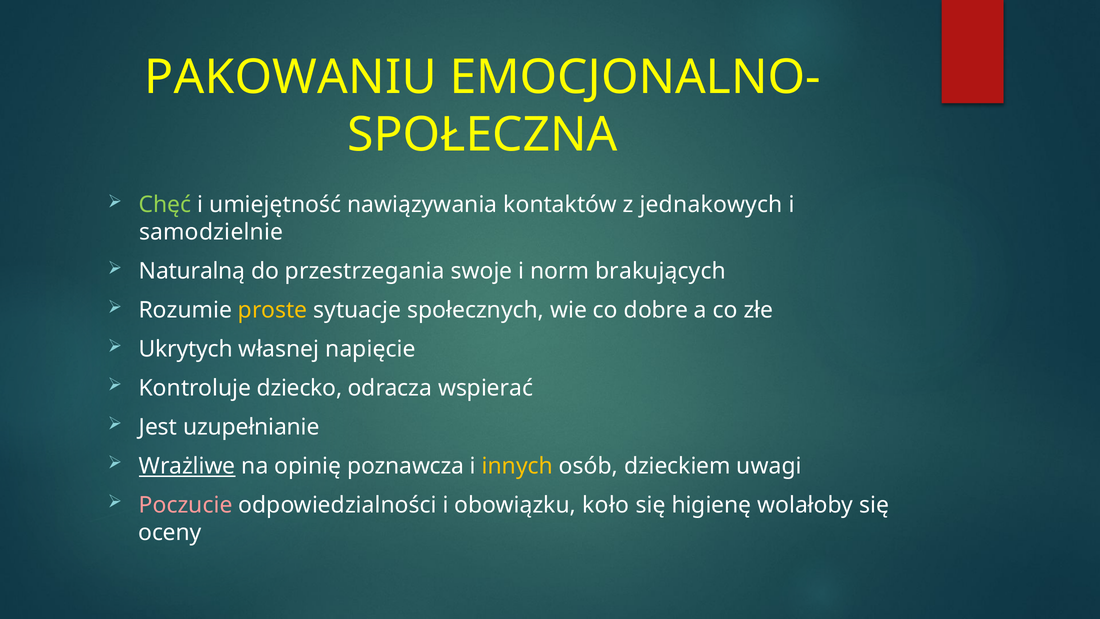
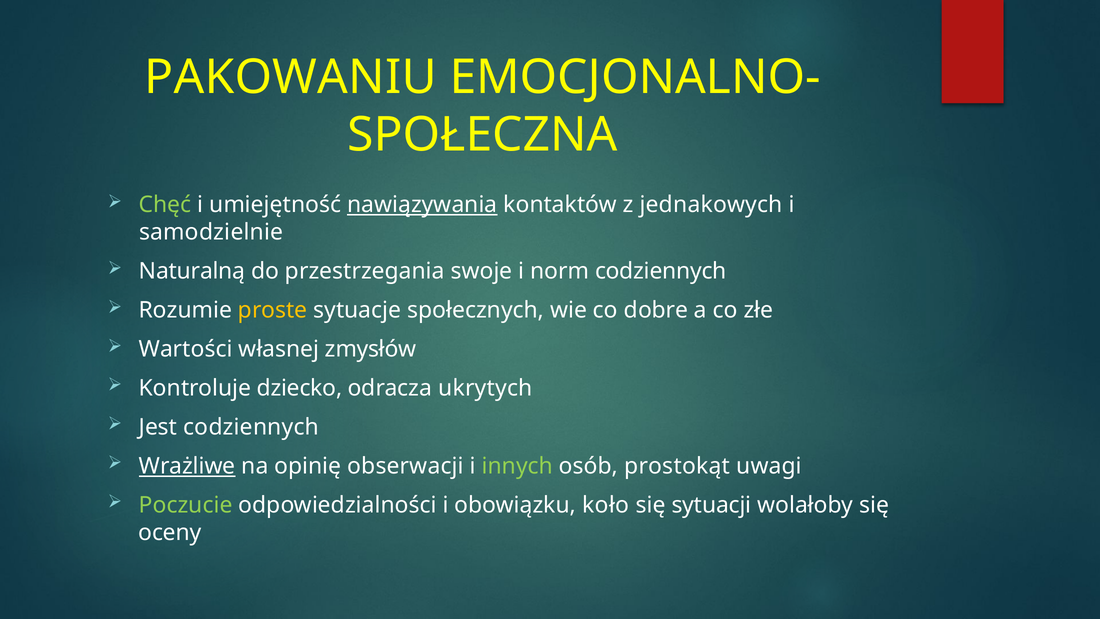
nawiązywania underline: none -> present
norm brakujących: brakujących -> codziennych
Ukrytych: Ukrytych -> Wartości
napięcie: napięcie -> zmysłów
wspierać: wspierać -> ukrytych
Jest uzupełnianie: uzupełnianie -> codziennych
poznawcza: poznawcza -> obserwacji
innych colour: yellow -> light green
dzieckiem: dzieckiem -> prostokąt
Poczucie colour: pink -> light green
higienę: higienę -> sytuacji
